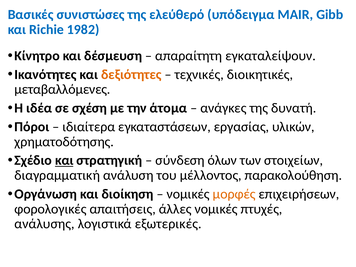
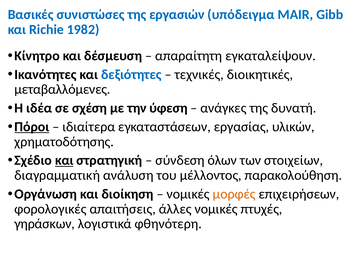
ελεύθερό: ελεύθερό -> εργασιών
δεξιότητες colour: orange -> blue
άτομα: άτομα -> ύφεση
Πόροι underline: none -> present
ανάλυσης: ανάλυσης -> γηράσκων
εξωτερικές: εξωτερικές -> φθηνότερη
